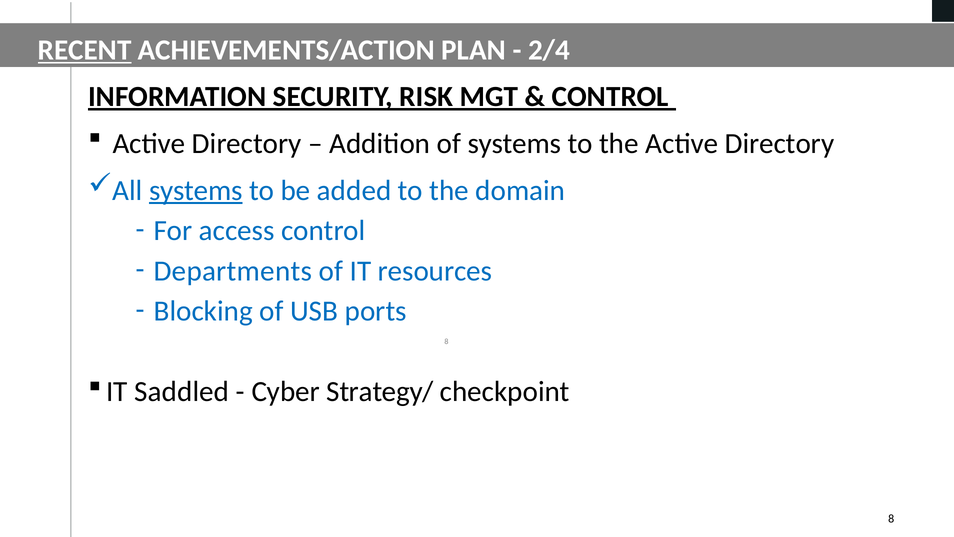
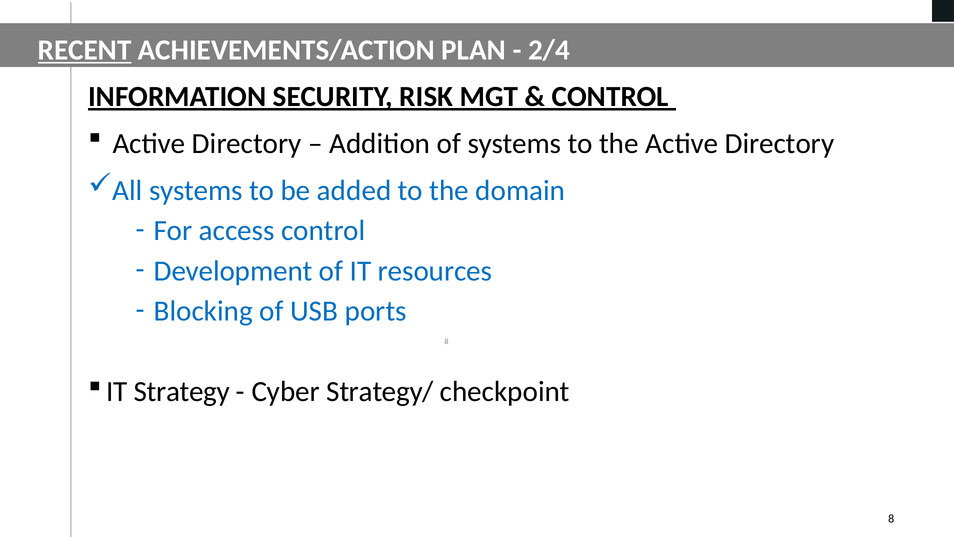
systems at (196, 190) underline: present -> none
Departments: Departments -> Development
Saddled: Saddled -> Strategy
